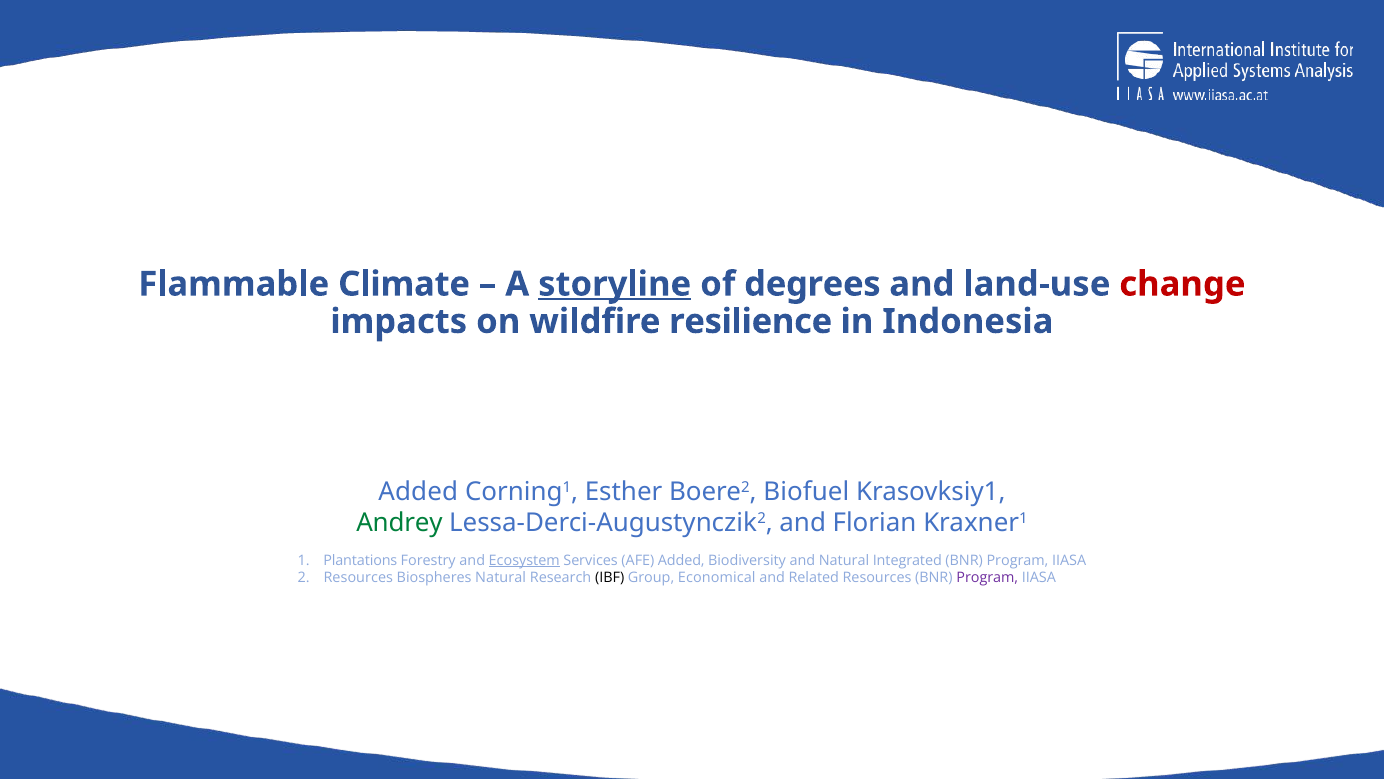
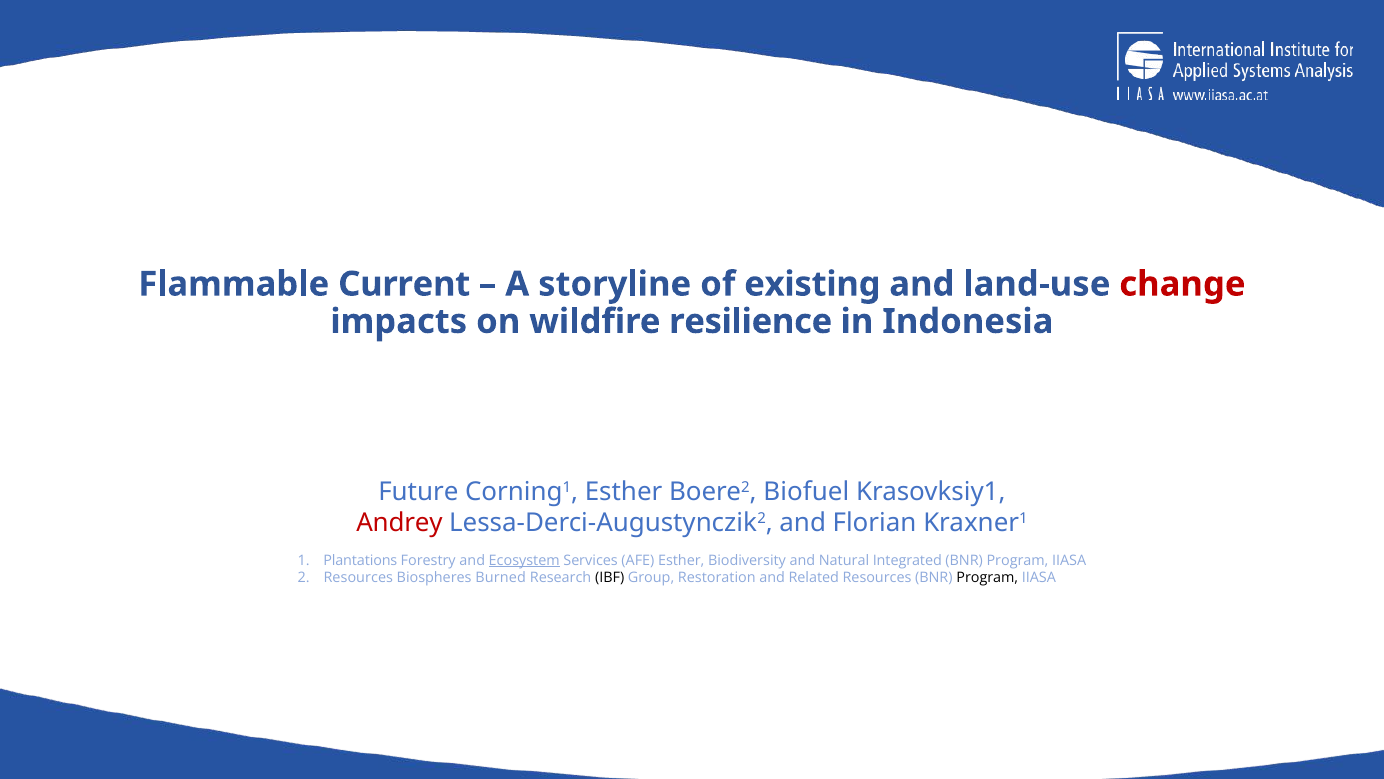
Climate: Climate -> Current
storyline underline: present -> none
degrees: degrees -> existing
Added at (418, 491): Added -> Future
Andrey colour: green -> red
AFE Added: Added -> Esther
Biospheres Natural: Natural -> Burned
Economical: Economical -> Restoration
Program at (987, 578) colour: purple -> black
